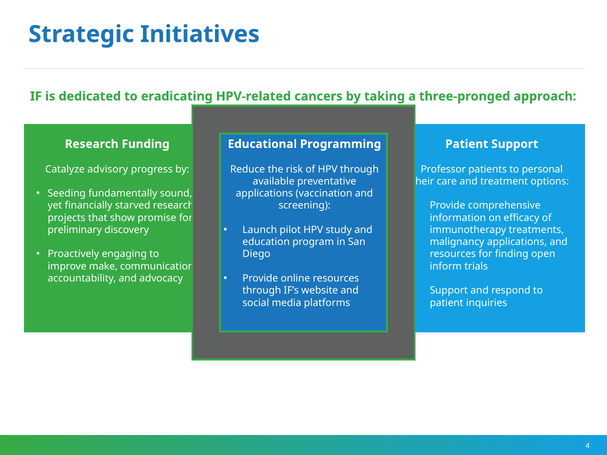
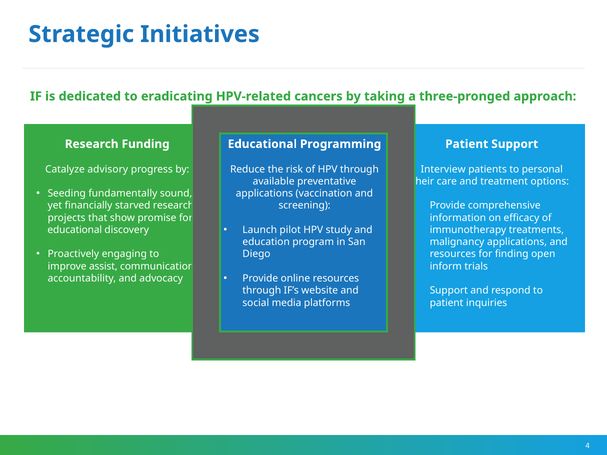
Professor: Professor -> Interview
preliminary at (75, 230): preliminary -> educational
make: make -> assist
